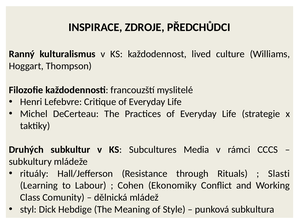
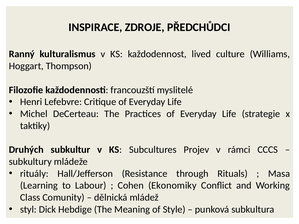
Media: Media -> Projev
Slasti: Slasti -> Masa
